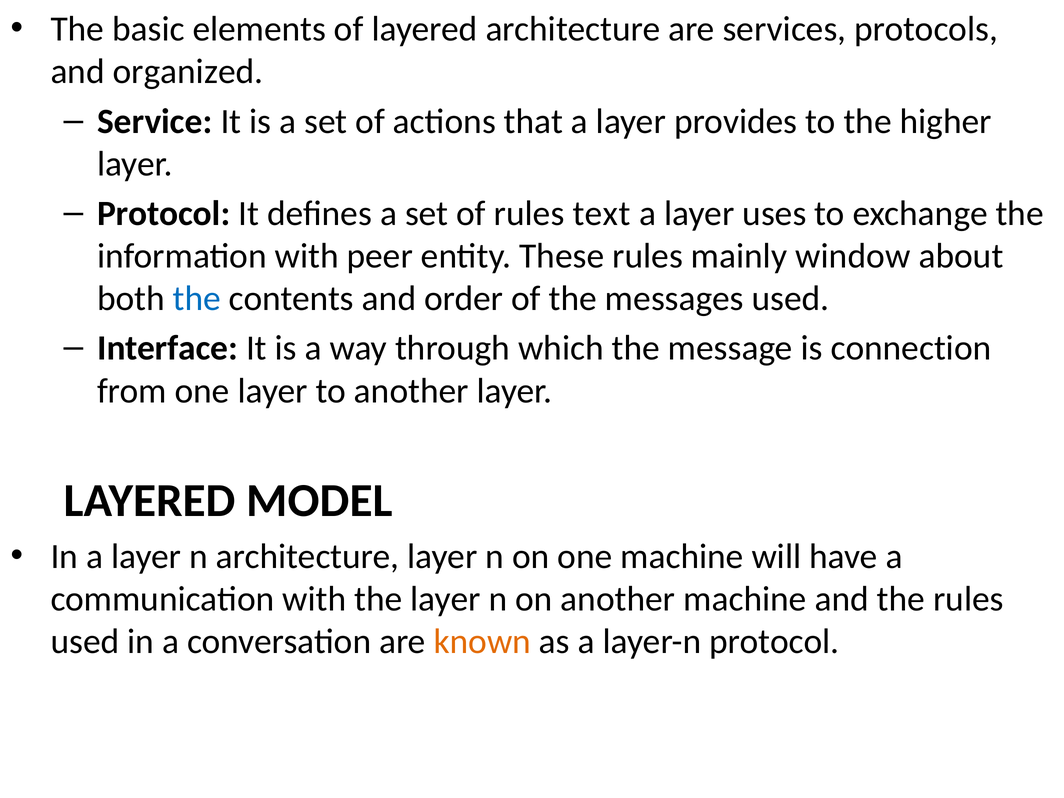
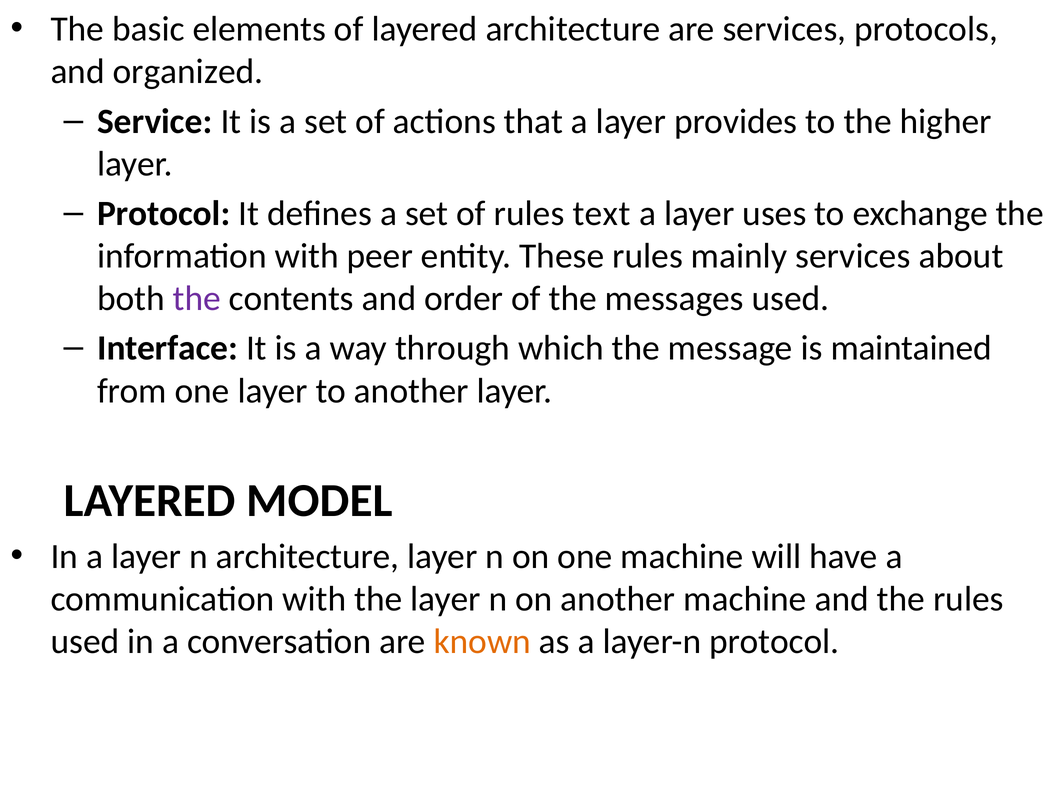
mainly window: window -> services
the at (197, 299) colour: blue -> purple
connection: connection -> maintained
